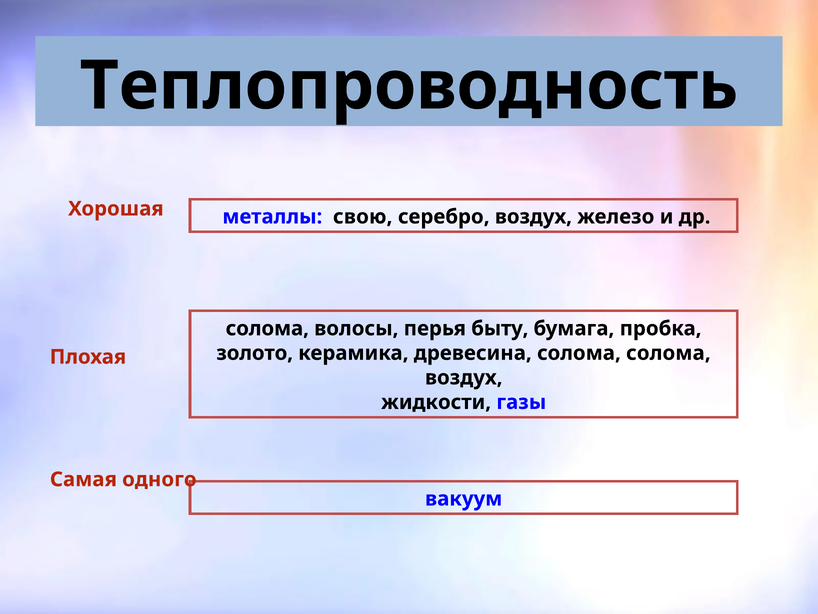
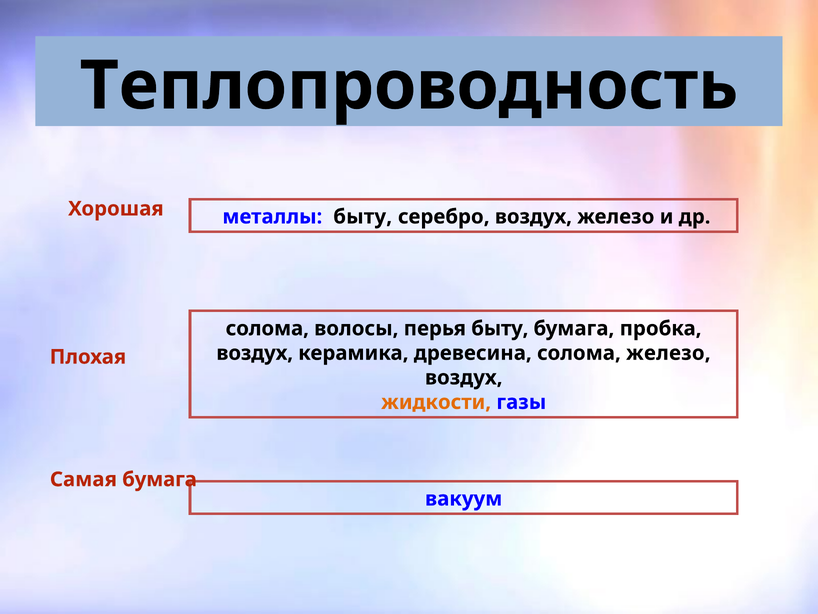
металлы свою: свою -> быту
золото at (255, 353): золото -> воздух
солома солома: солома -> железо
жидкости colour: black -> orange
Самая одного: одного -> бумага
